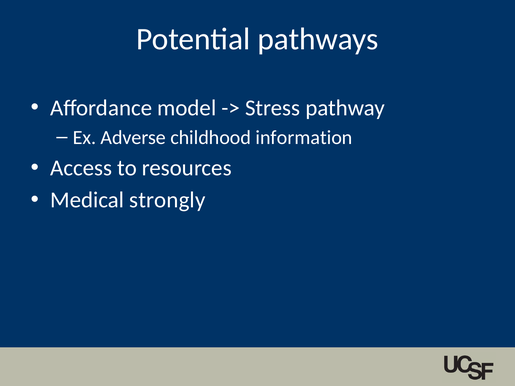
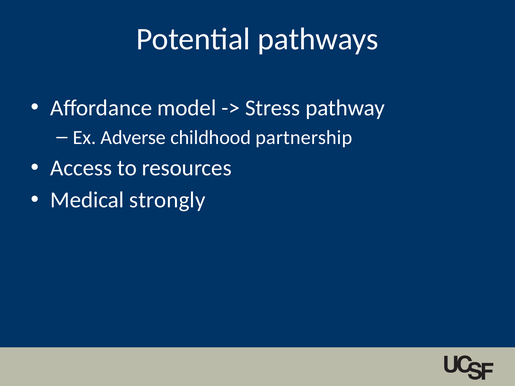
information: information -> partnership
